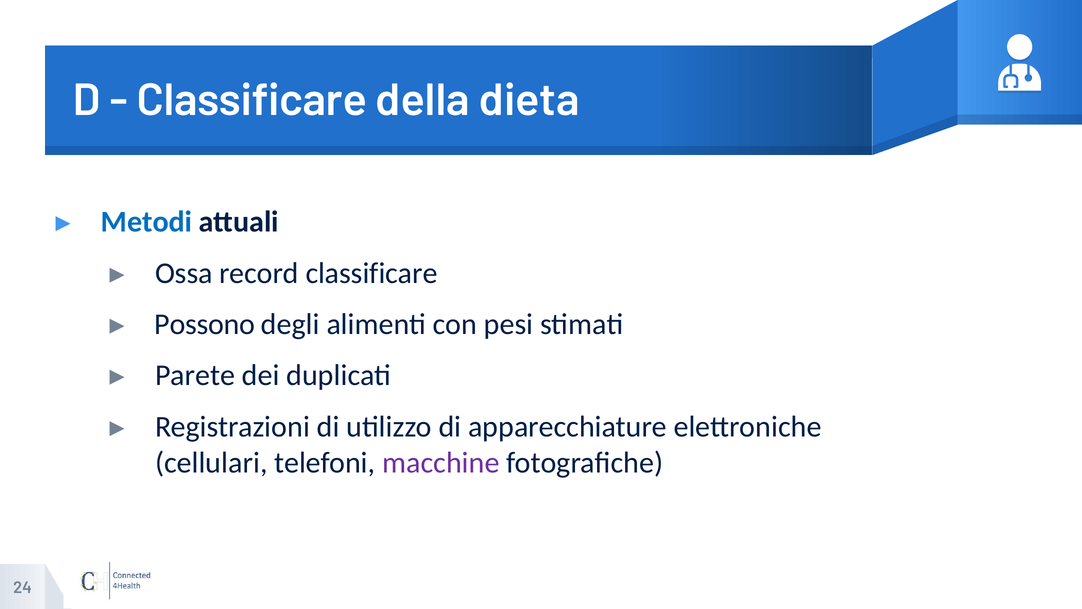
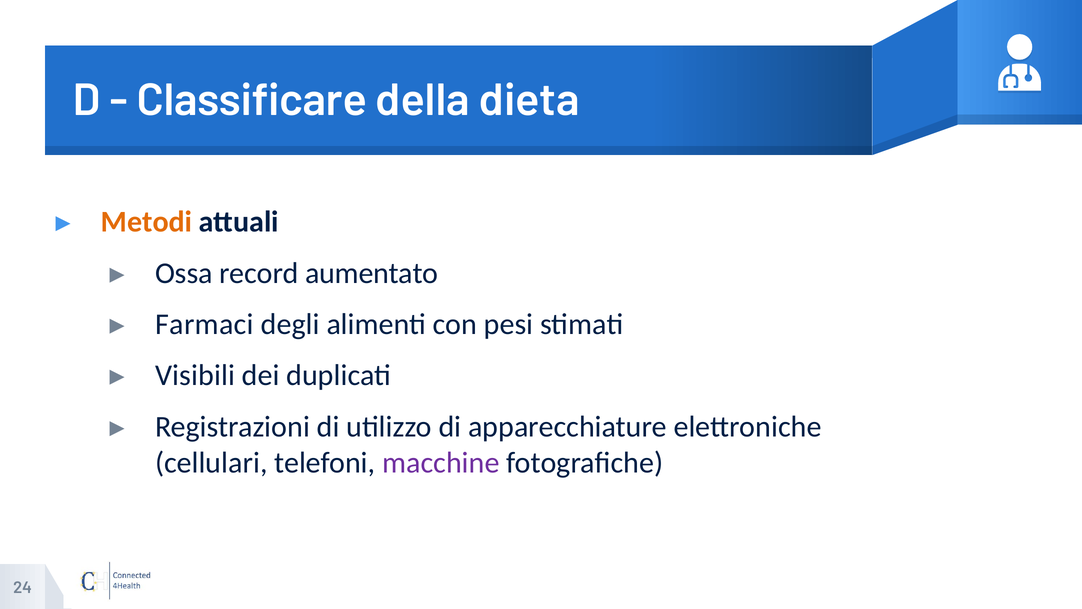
Metodi colour: blue -> orange
record classificare: classificare -> aumentato
Possono: Possono -> Farmaci
Parete: Parete -> Visibili
